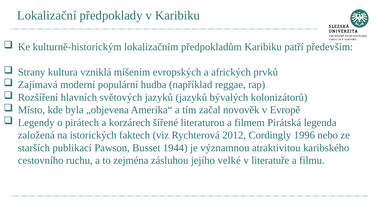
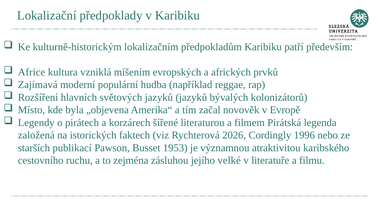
Strany: Strany -> Africe
2012: 2012 -> 2026
1944: 1944 -> 1953
